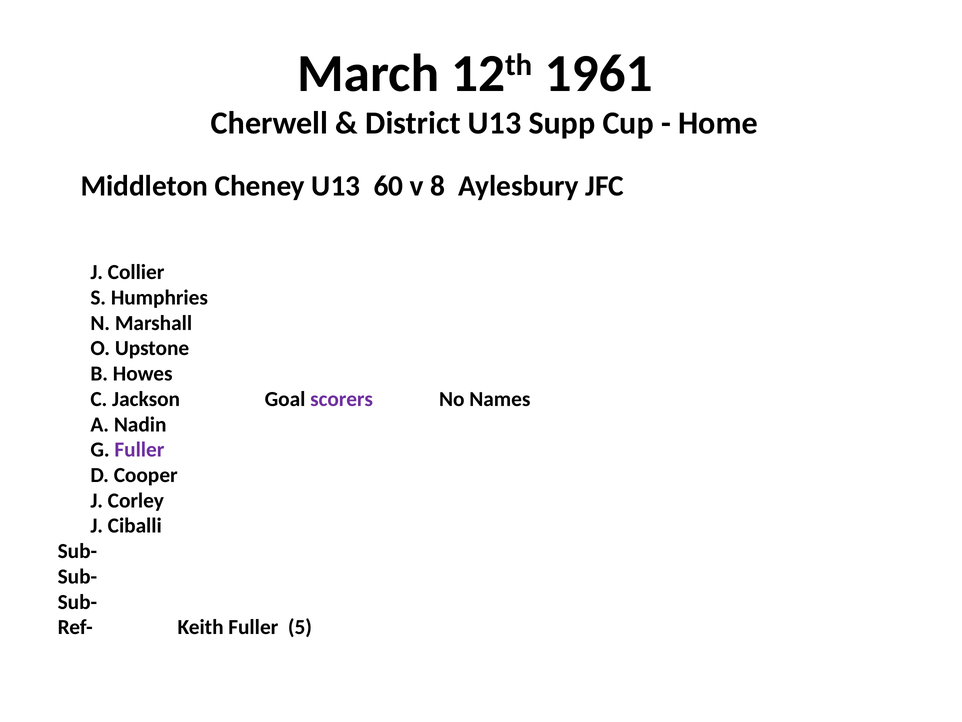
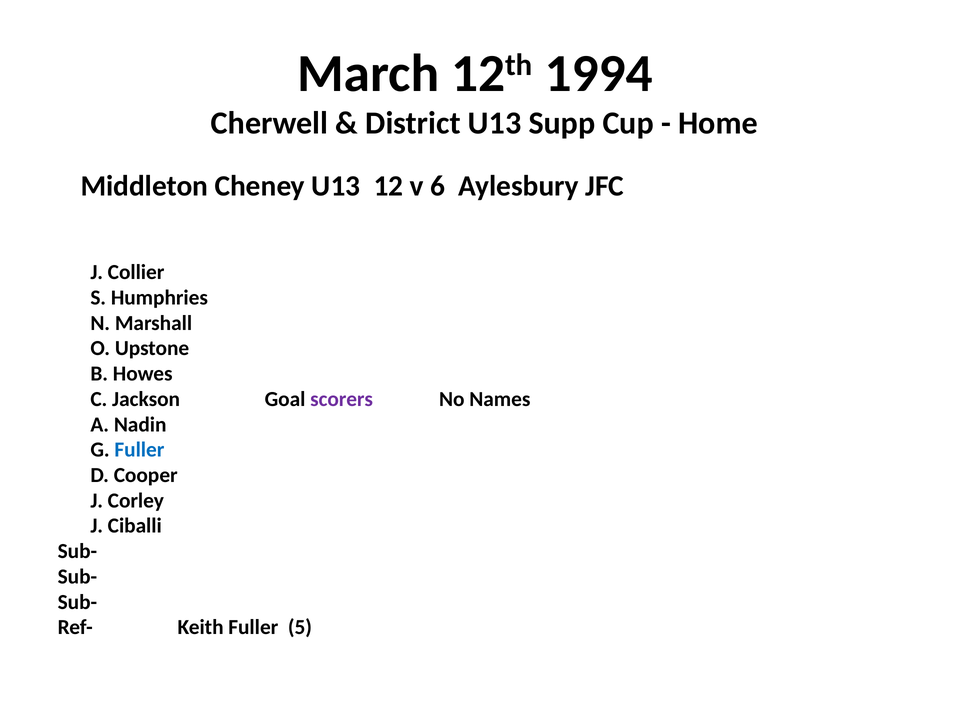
1961: 1961 -> 1994
60: 60 -> 12
8: 8 -> 6
Fuller at (139, 450) colour: purple -> blue
